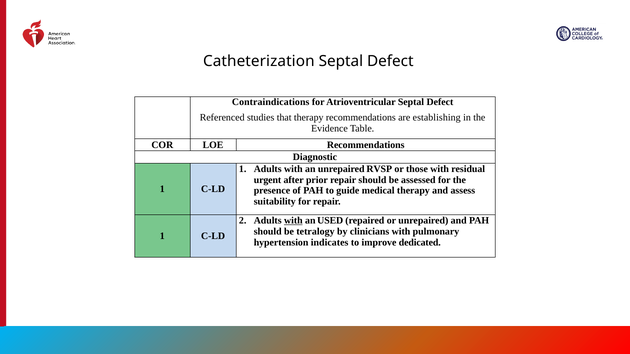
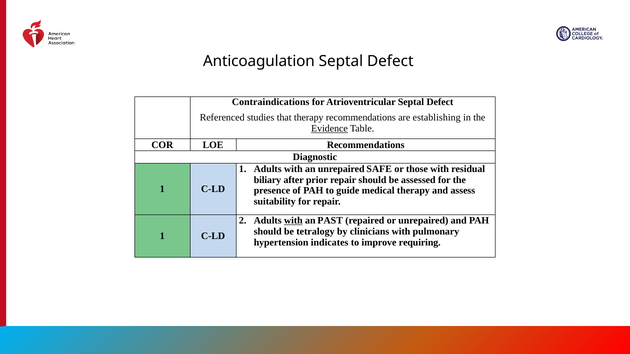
Catheterization: Catheterization -> Anticoagulation
Evidence underline: none -> present
RVSP: RVSP -> SAFE
urgent: urgent -> biliary
USED: USED -> PAST
dedicated: dedicated -> requiring
